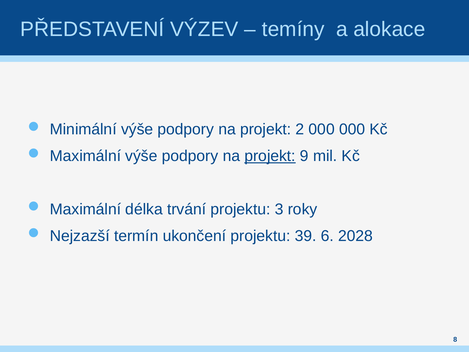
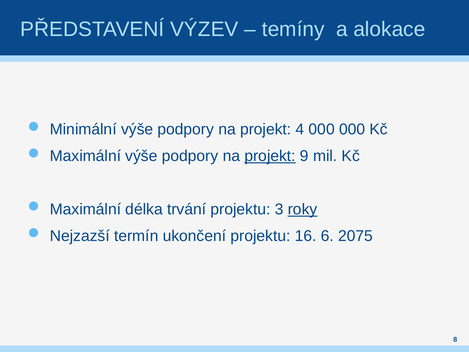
2: 2 -> 4
roky underline: none -> present
39: 39 -> 16
2028: 2028 -> 2075
